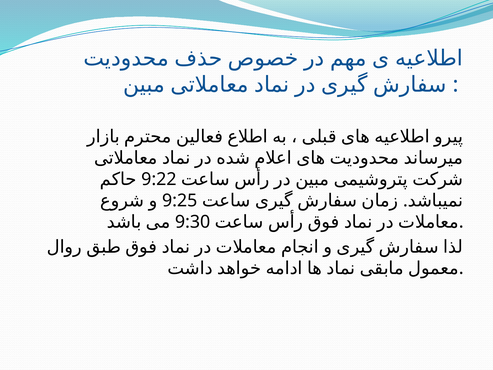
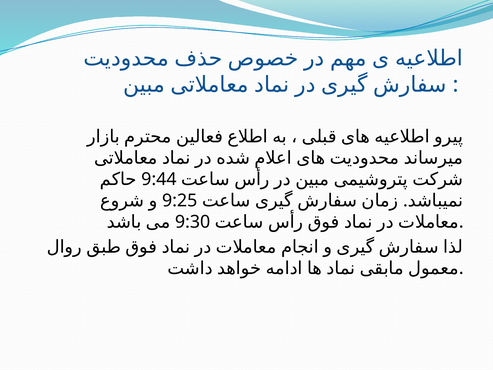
9:22: 9:22 -> 9:44
